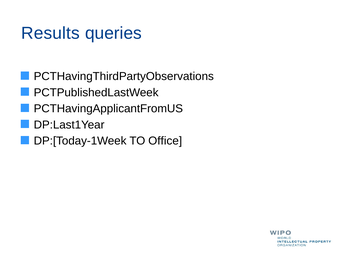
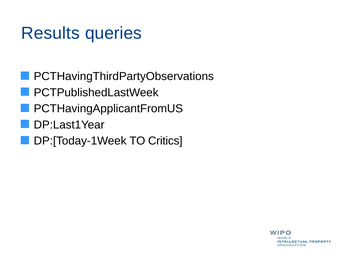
Office: Office -> Critics
